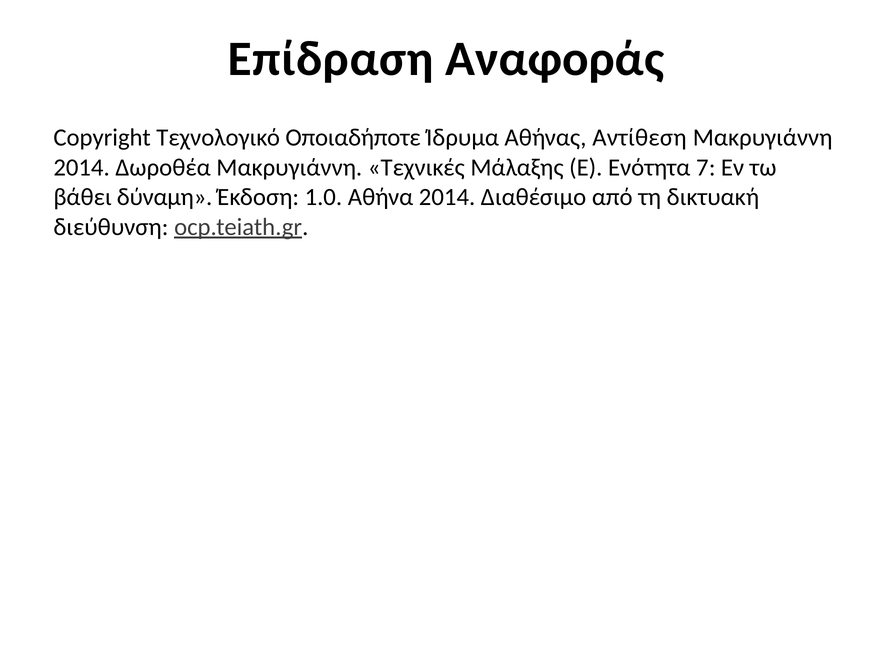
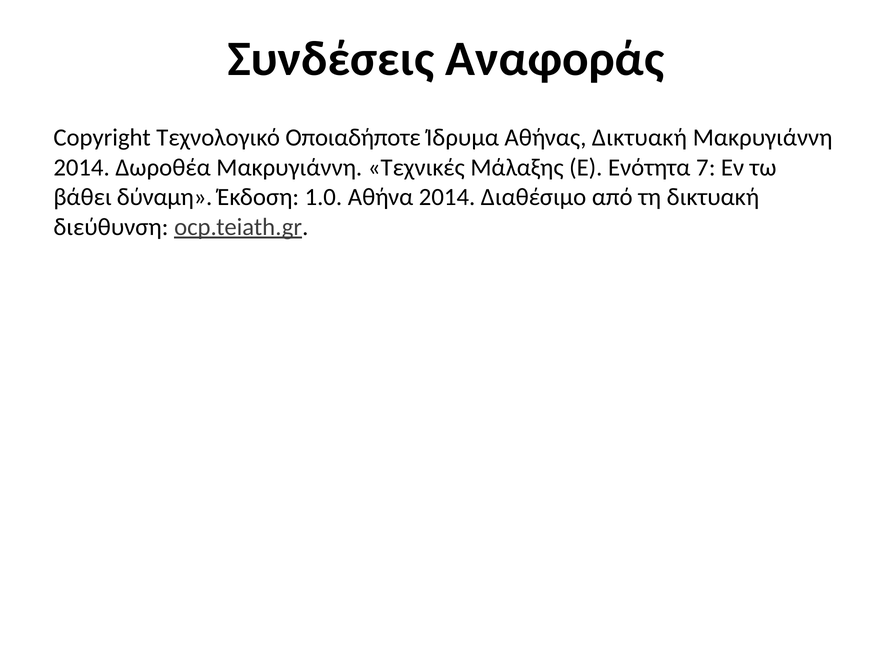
Επίδραση: Επίδραση -> Συνδέσεις
Αθήνας Αντίθεση: Αντίθεση -> Δικτυακή
